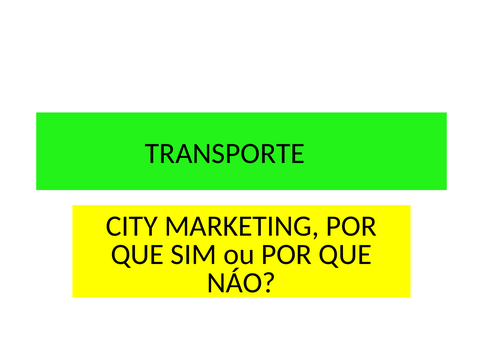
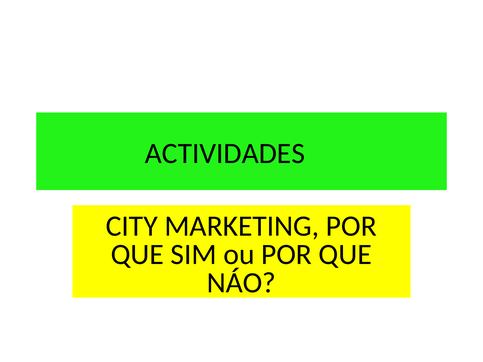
TRANSPORTE: TRANSPORTE -> ACTIVIDADES
